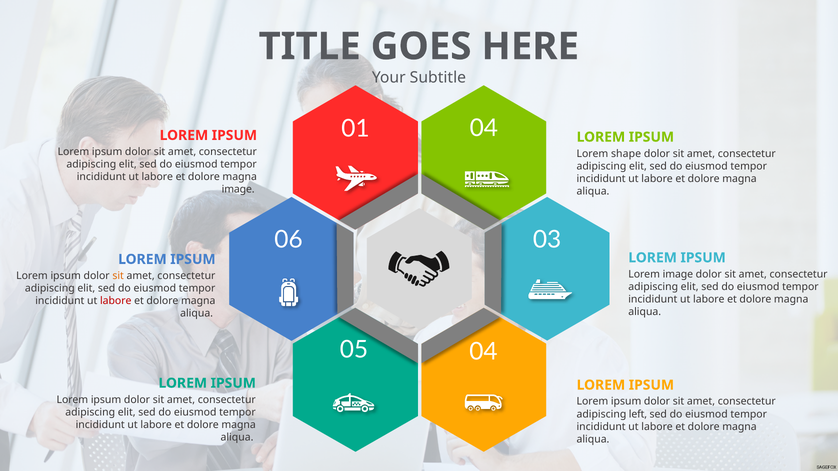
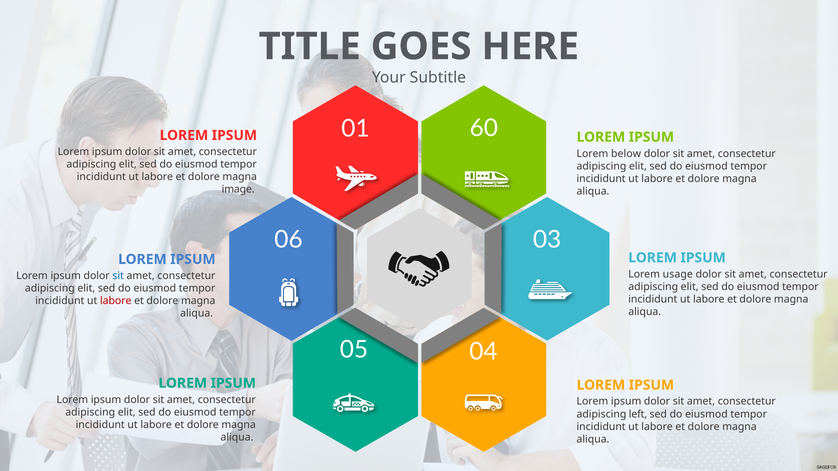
01 04: 04 -> 60
shape: shape -> below
Lorem image: image -> usage
sit at (118, 276) colour: orange -> blue
